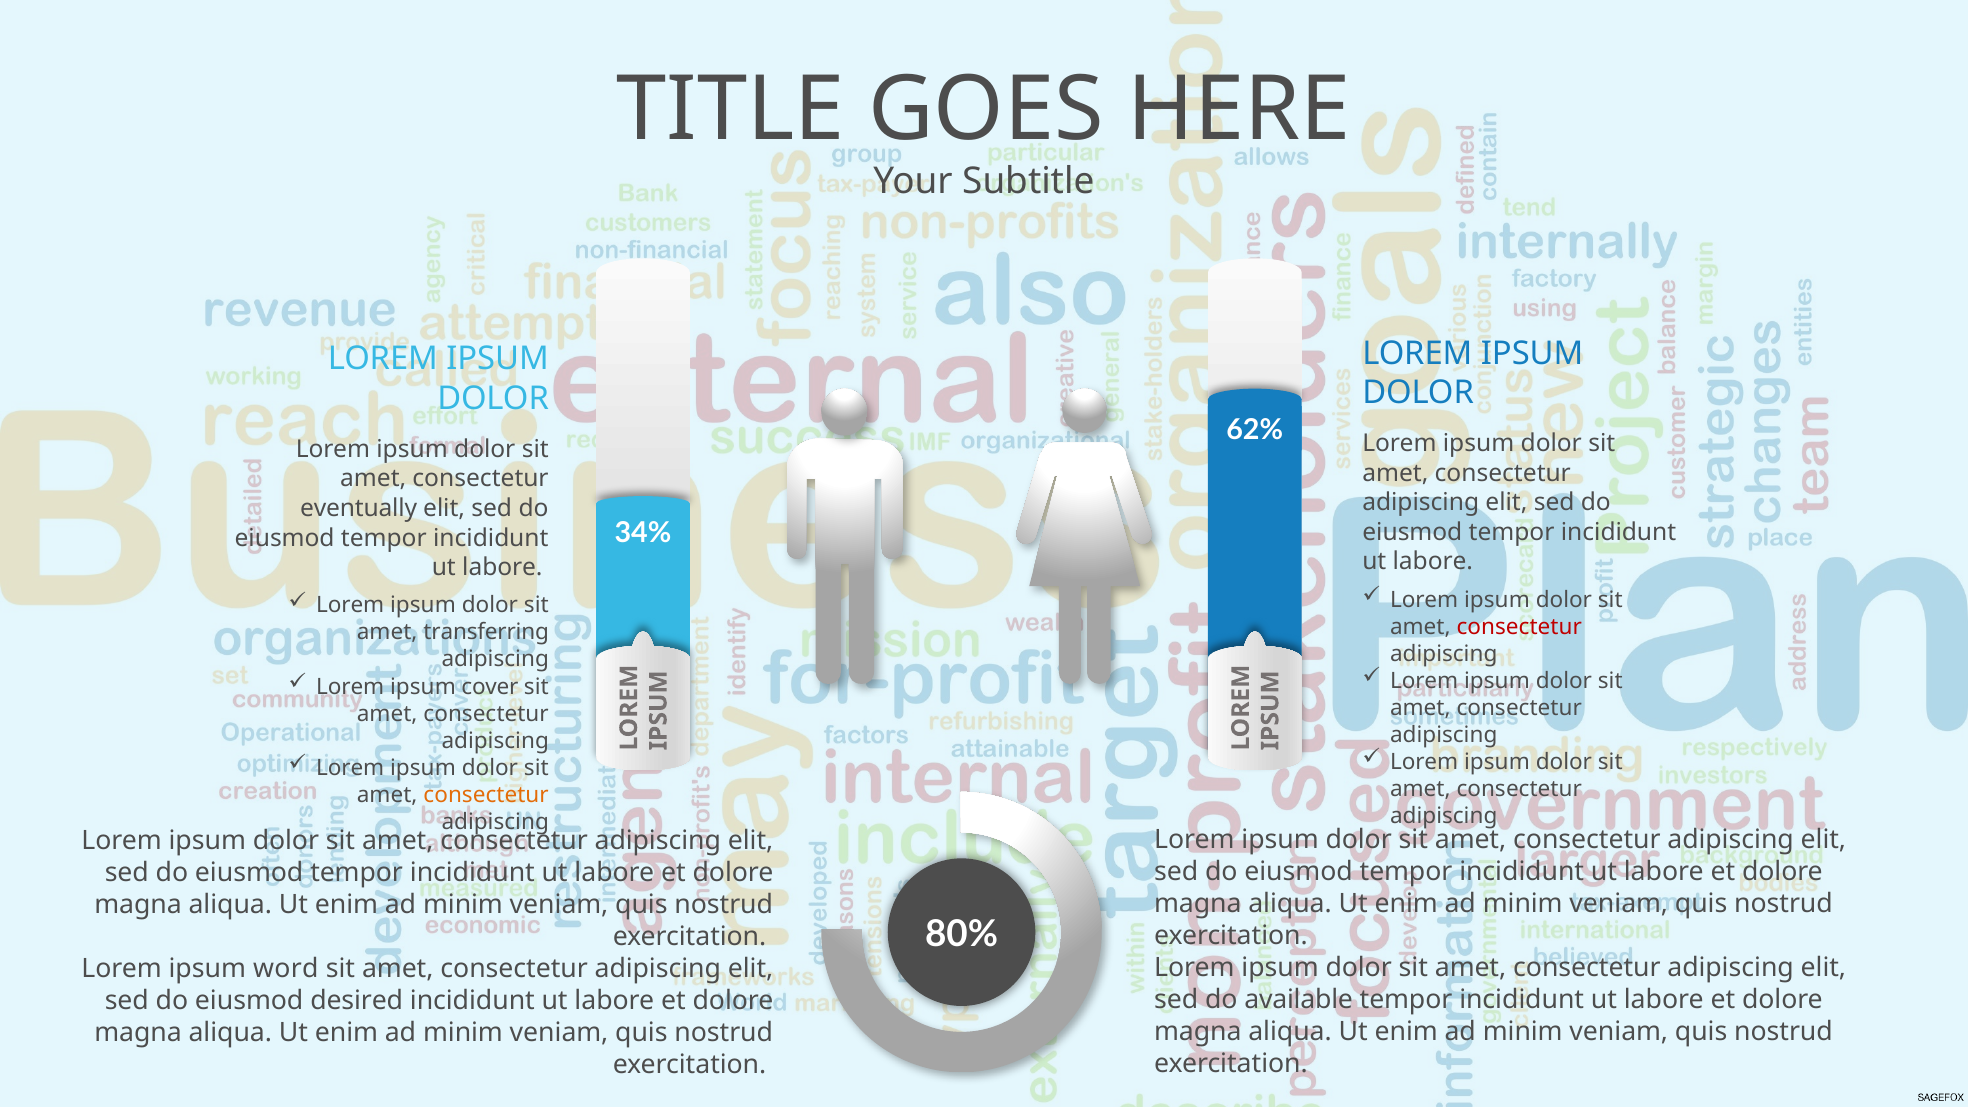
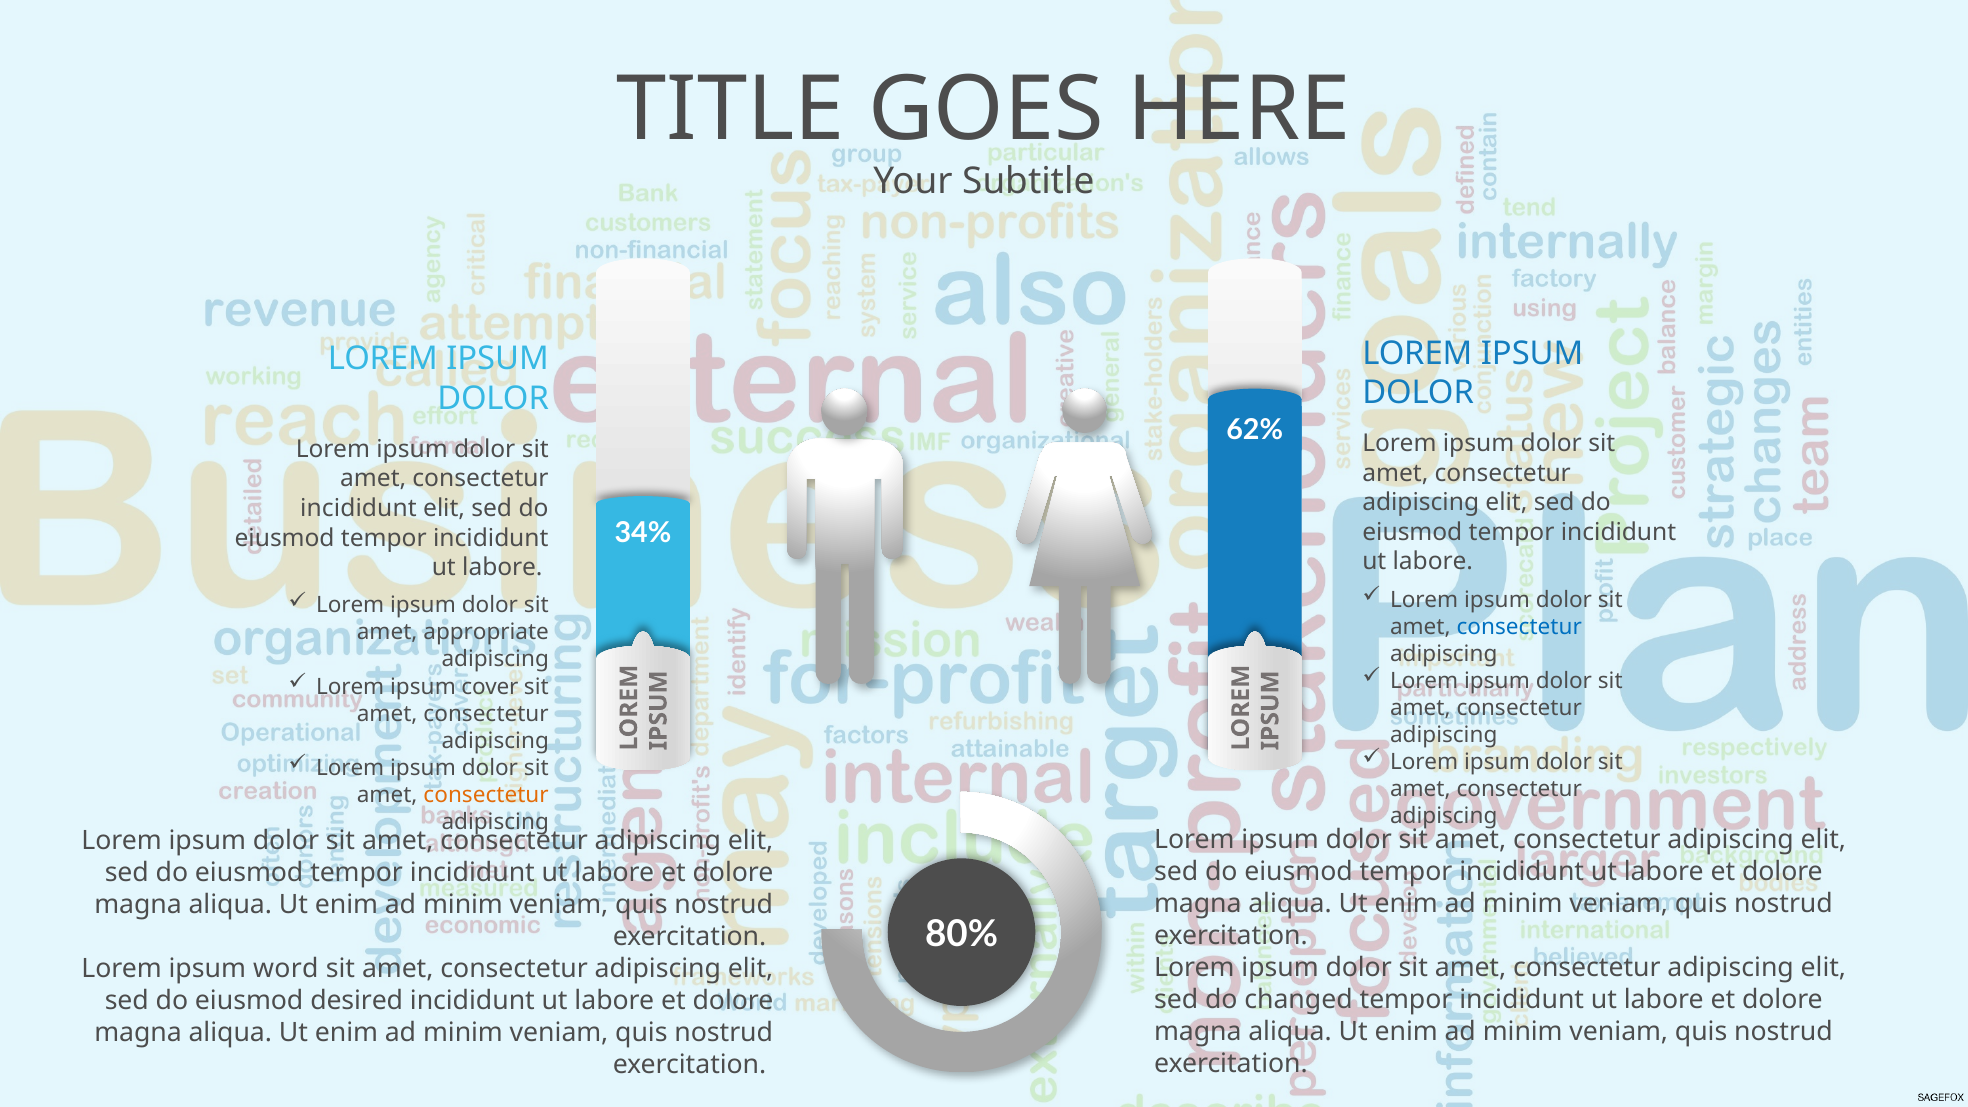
eventually at (359, 508): eventually -> incididunt
consectetur at (1519, 627) colour: red -> blue
transferring: transferring -> appropriate
available: available -> changed
